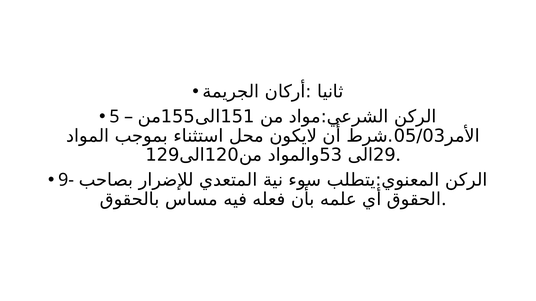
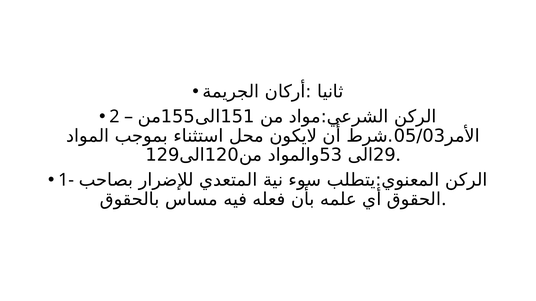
5: 5 -> 2
9-: 9- -> 1-
